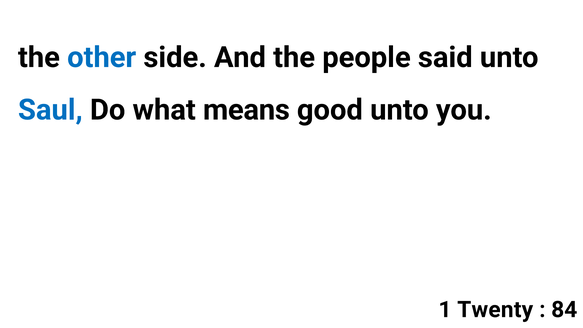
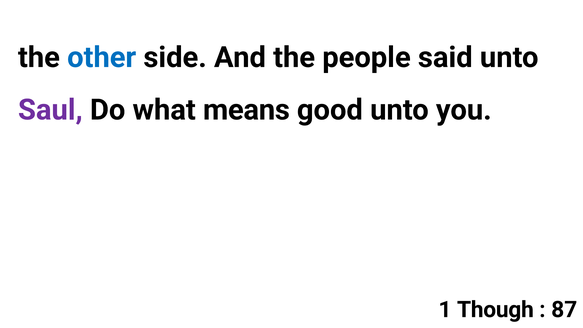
Saul colour: blue -> purple
Twenty: Twenty -> Though
84: 84 -> 87
